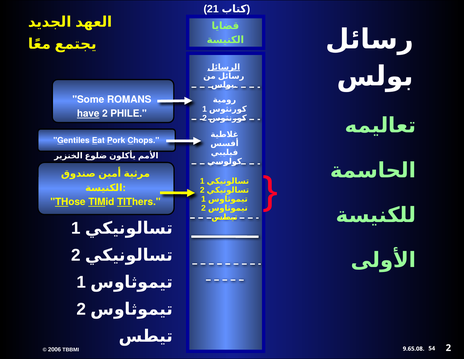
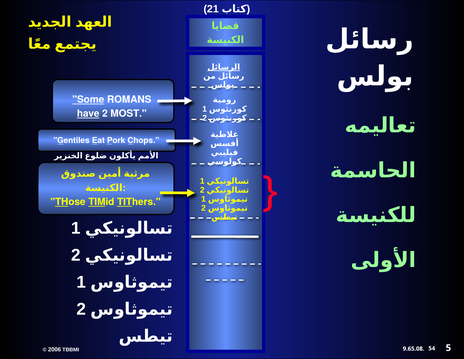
Some underline: none -> present
PHILE: PHILE -> MOST
54 2: 2 -> 5
